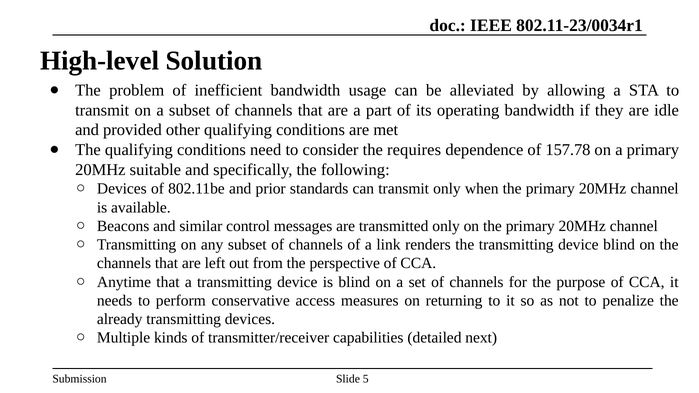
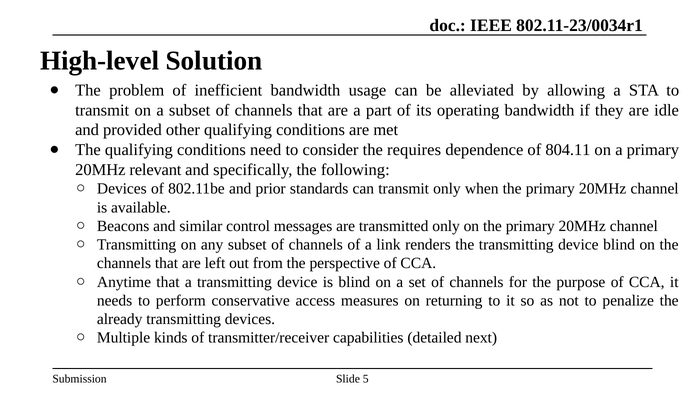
157.78: 157.78 -> 804.11
suitable: suitable -> relevant
